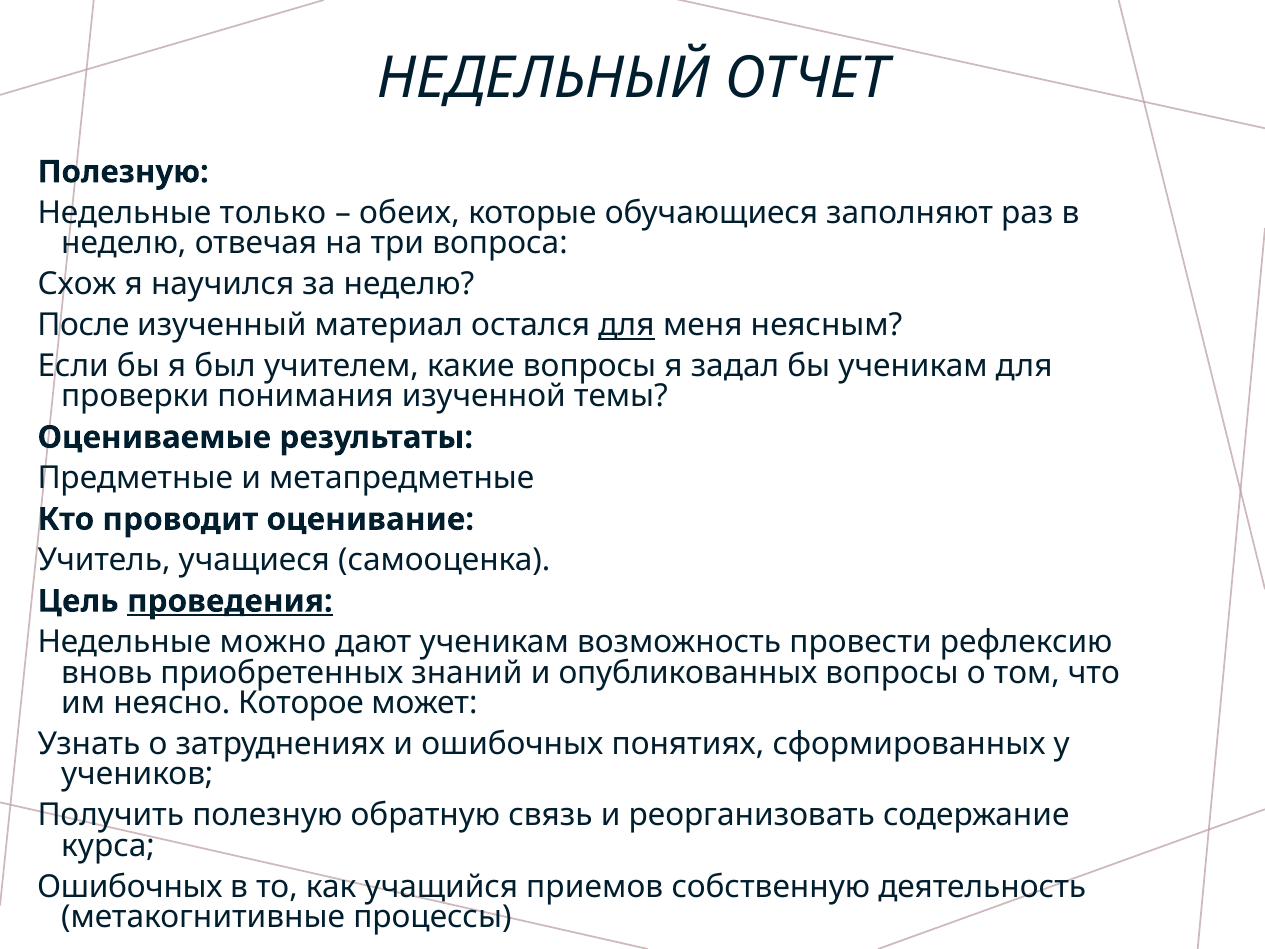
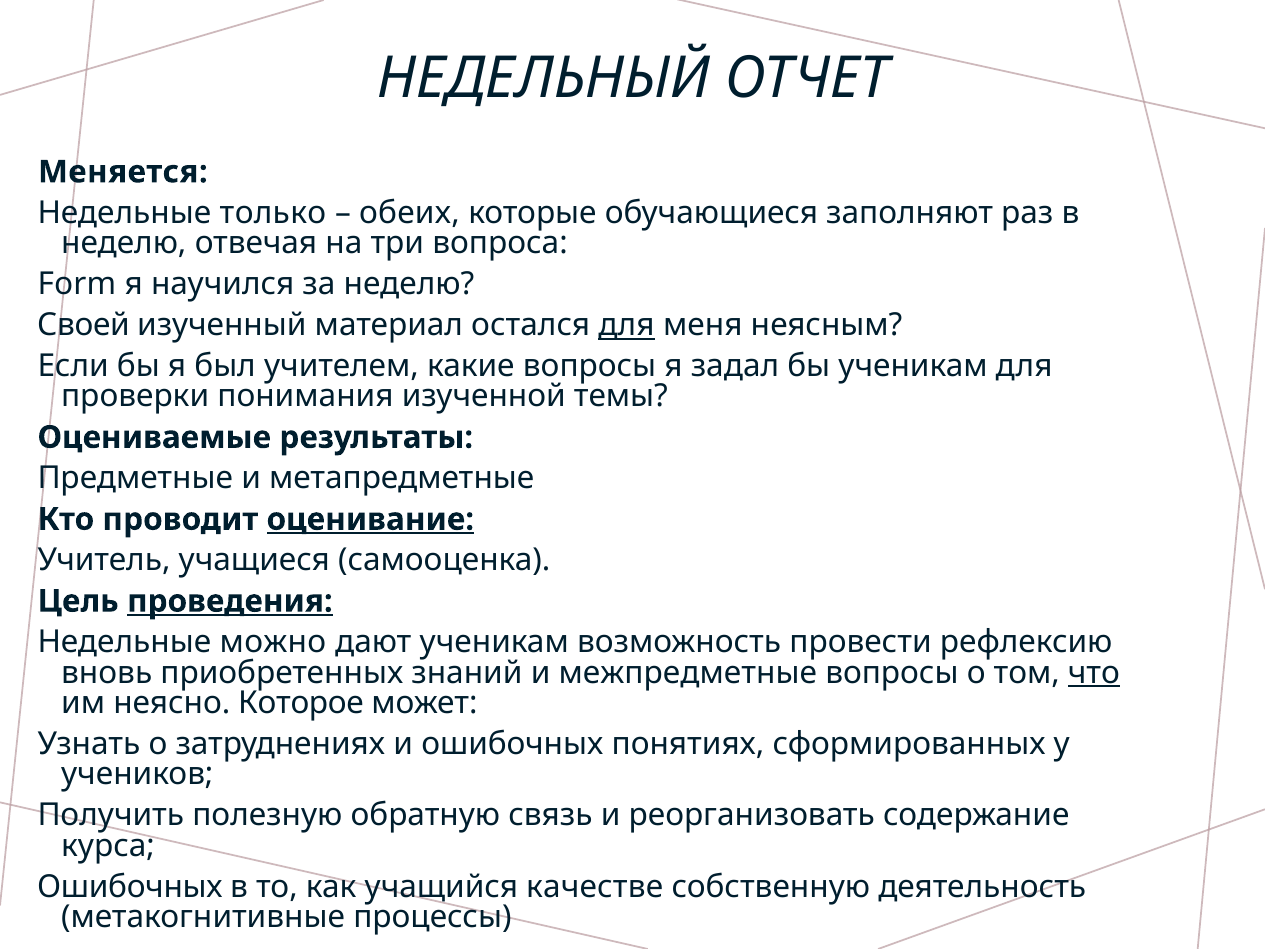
Полезную at (123, 172): Полезную -> Меняется
Схож: Схож -> Form
После: После -> Своей
оценивание underline: none -> present
опубликованных: опубликованных -> межпредметные
что underline: none -> present
приемов: приемов -> качестве
